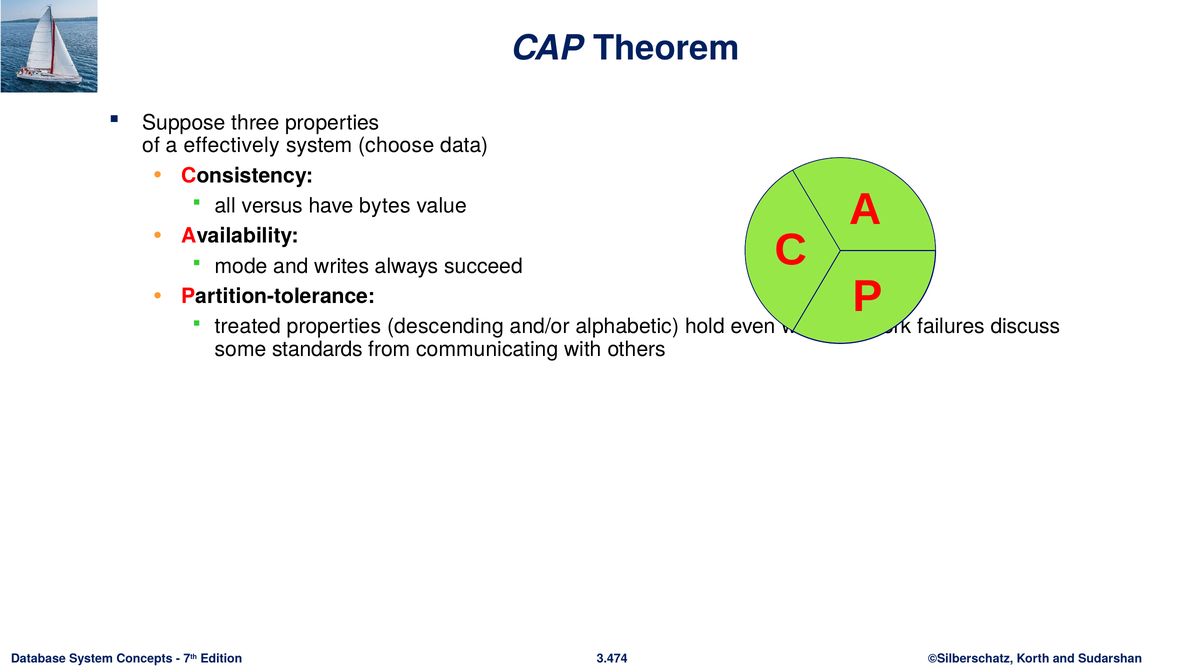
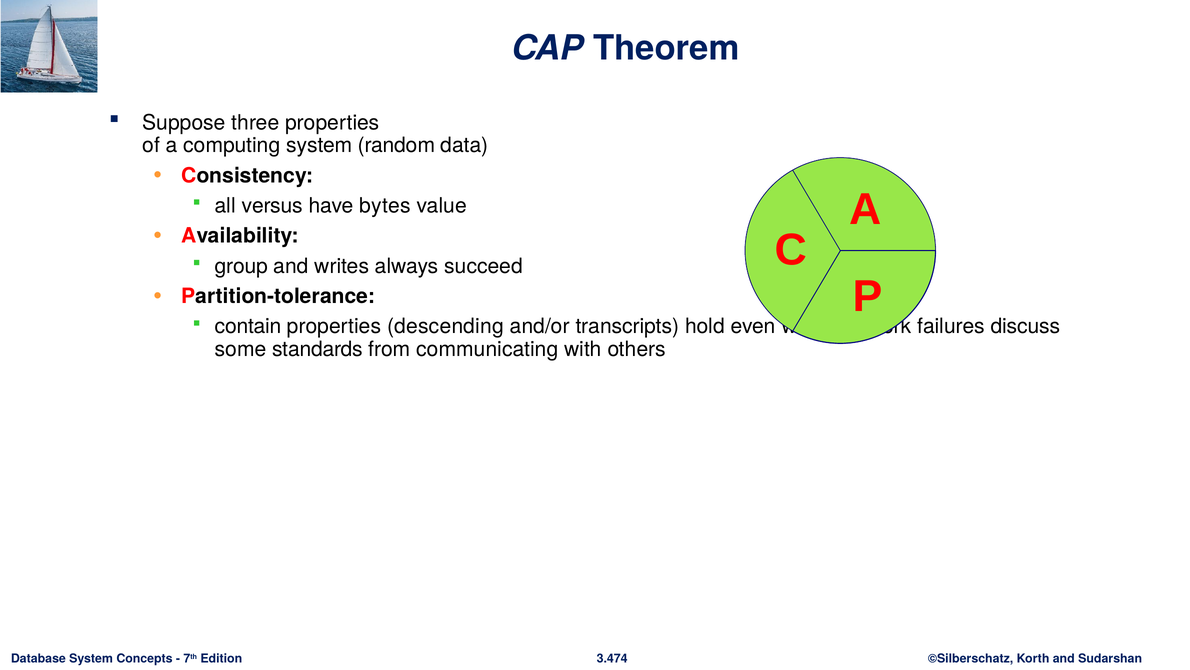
effectively: effectively -> computing
choose: choose -> random
mode: mode -> group
treated: treated -> contain
alphabetic: alphabetic -> transcripts
